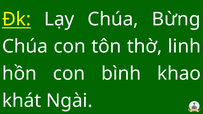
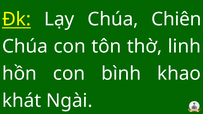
Bừng: Bừng -> Chiên
